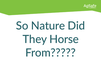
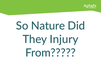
Horse: Horse -> Injury
